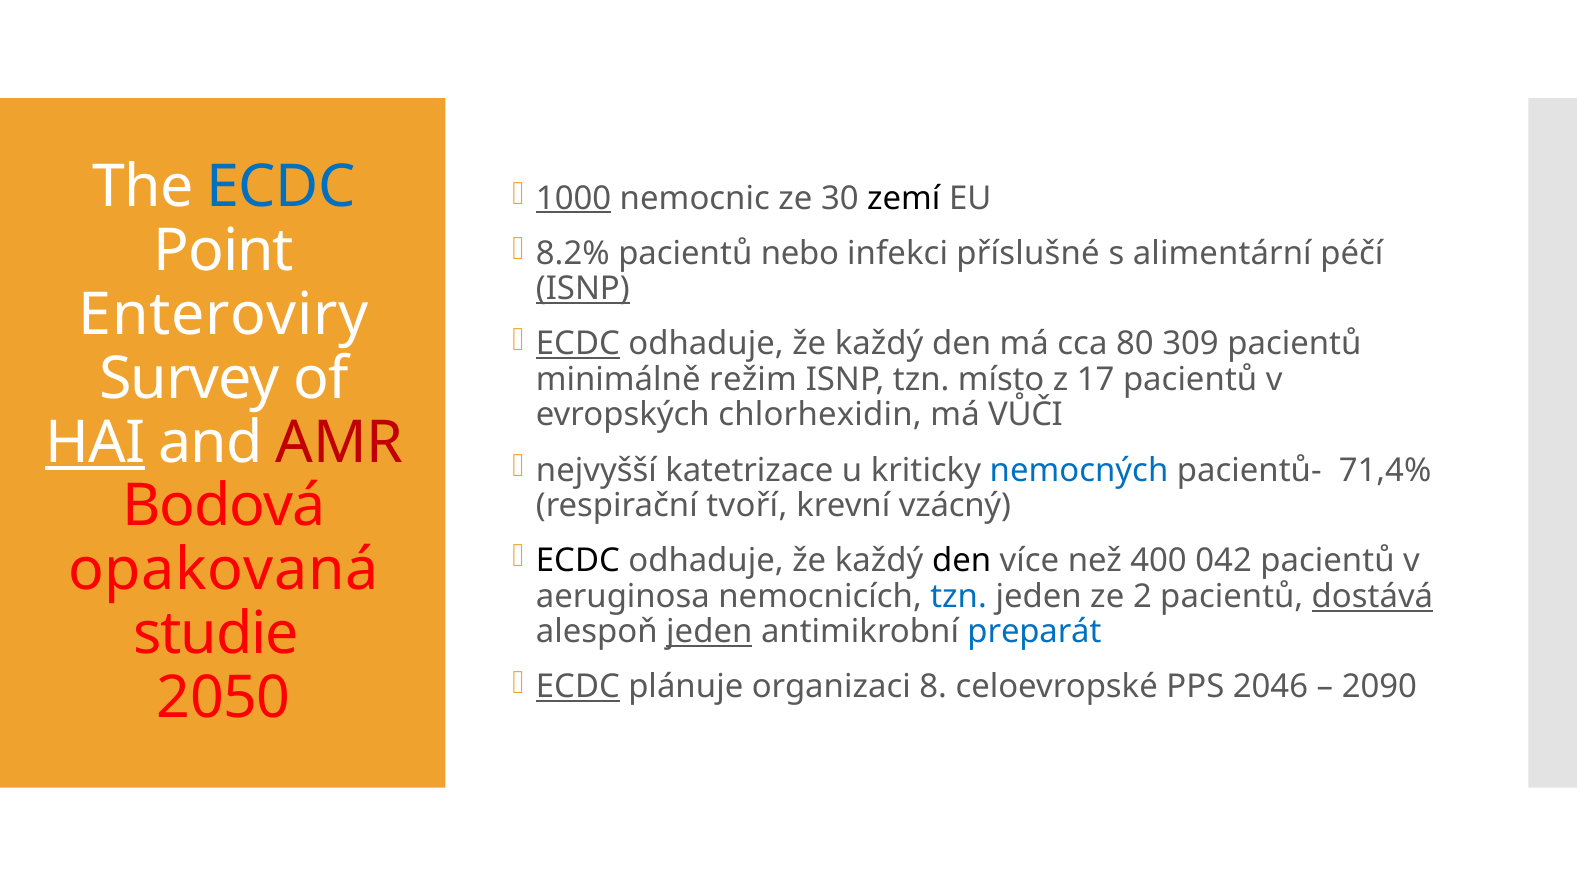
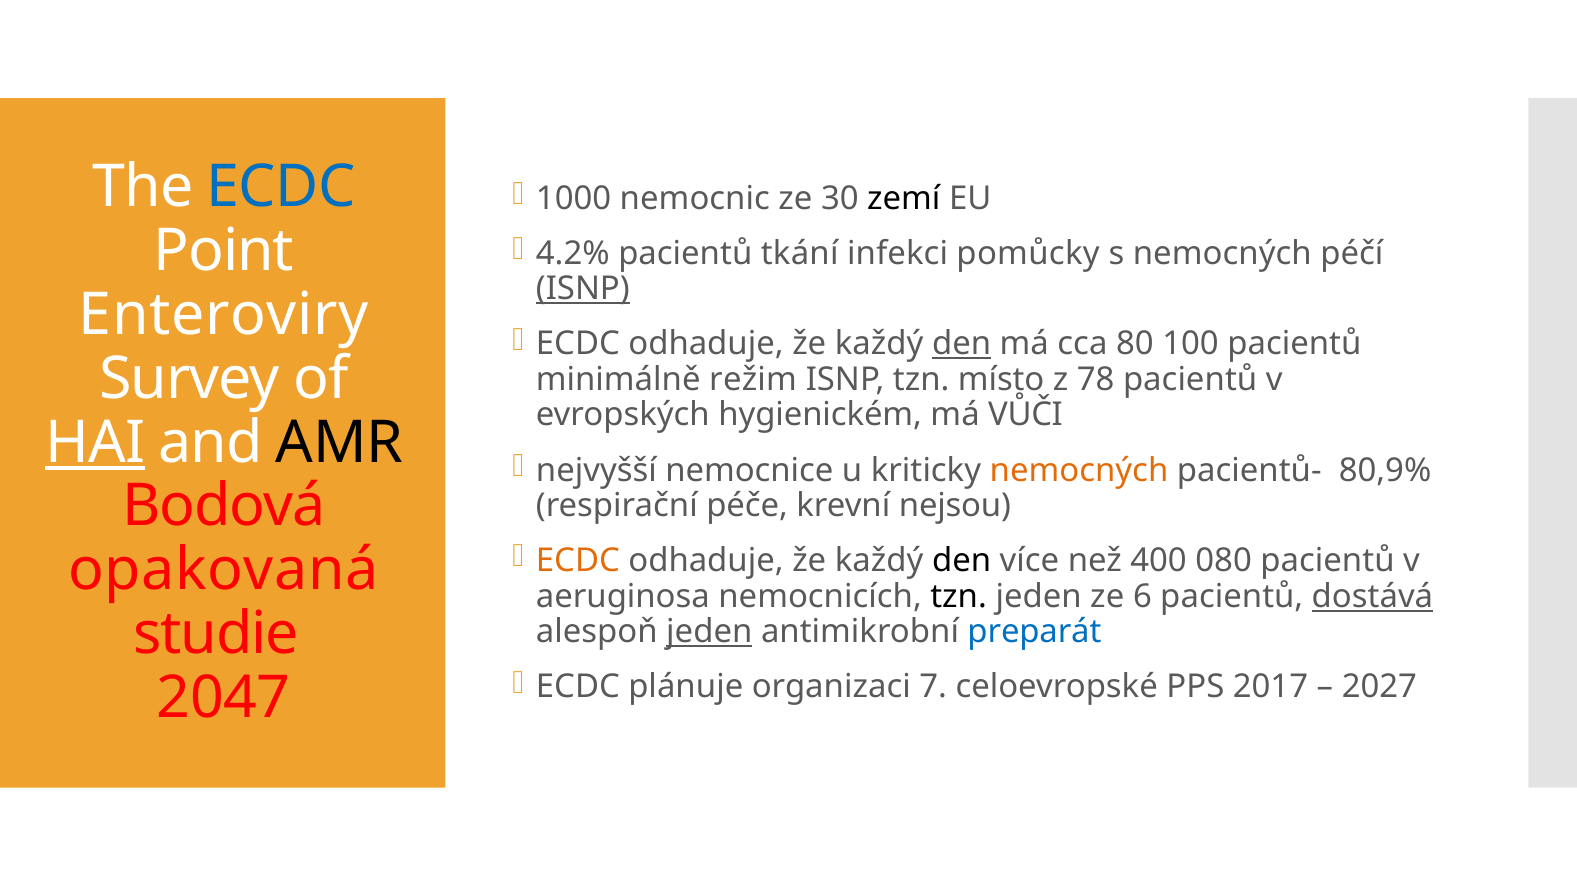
1000 underline: present -> none
8.2%: 8.2% -> 4.2%
nebo: nebo -> tkání
příslušné: příslušné -> pomůcky
s alimentární: alimentární -> nemocných
ECDC at (578, 344) underline: present -> none
den at (962, 344) underline: none -> present
309: 309 -> 100
17: 17 -> 78
chlorhexidin: chlorhexidin -> hygienickém
AMR colour: red -> black
katetrizace: katetrizace -> nemocnice
nemocných at (1079, 470) colour: blue -> orange
71,4%: 71,4% -> 80,9%
tvoří: tvoří -> péče
vzácný: vzácný -> nejsou
ECDC at (578, 561) colour: black -> orange
042: 042 -> 080
tzn at (959, 596) colour: blue -> black
2: 2 -> 6
ECDC at (578, 687) underline: present -> none
8: 8 -> 7
2046: 2046 -> 2017
2090: 2090 -> 2027
2050: 2050 -> 2047
